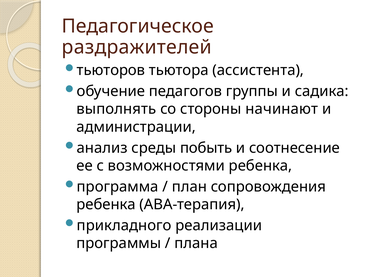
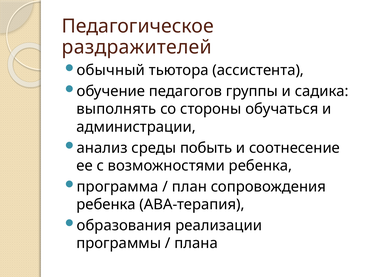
тьюторов: тьюторов -> обычный
начинают: начинают -> обучаться
прикладного: прикладного -> образования
